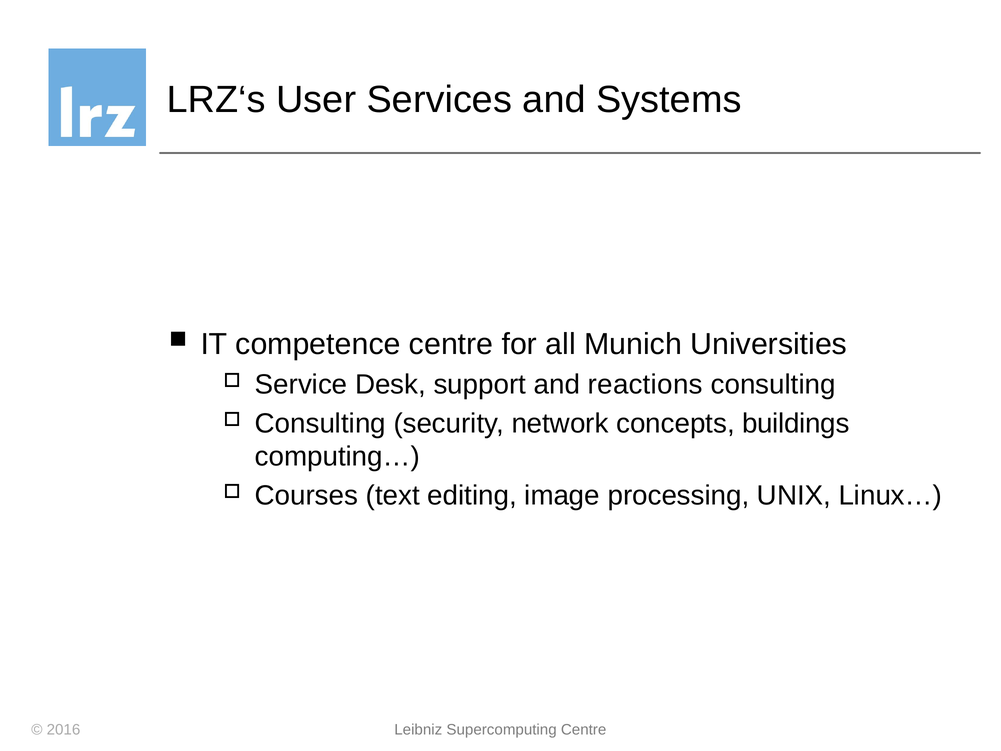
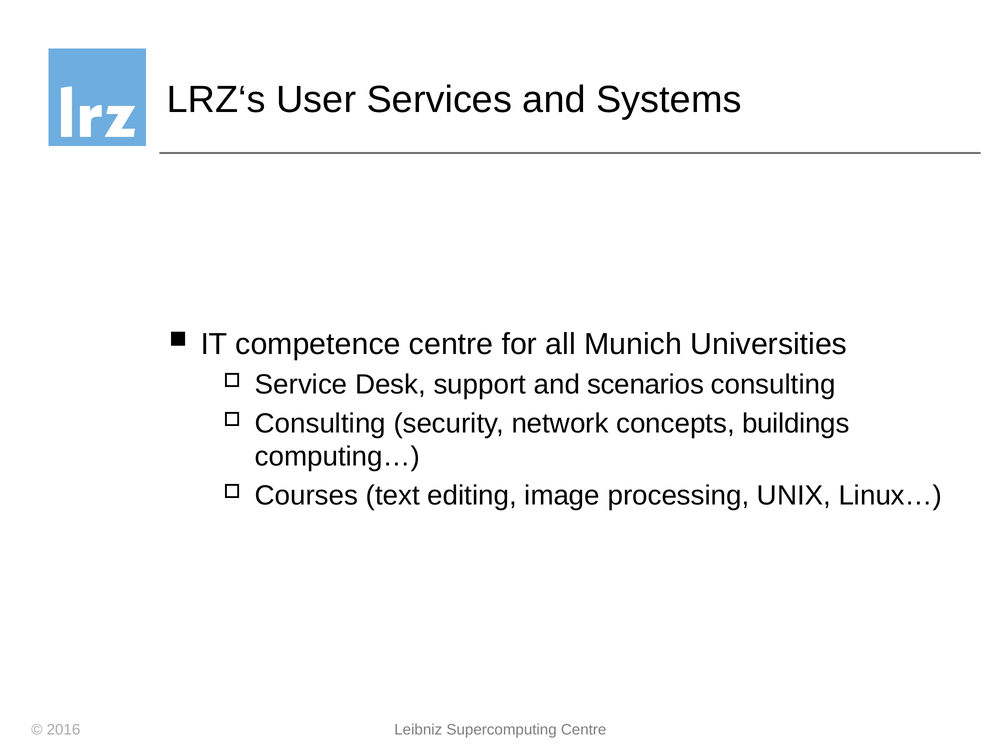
reactions: reactions -> scenarios
